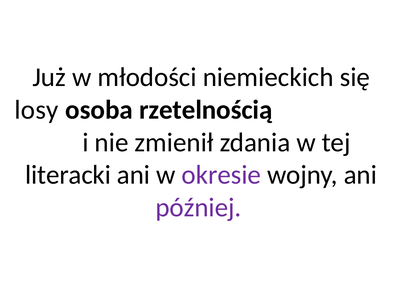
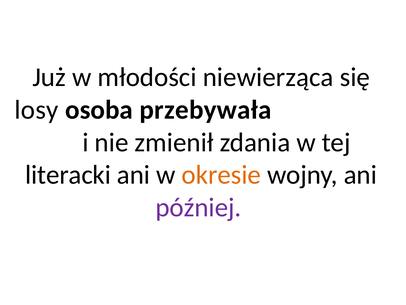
niemieckich: niemieckich -> niewierząca
rzetelnością: rzetelnością -> przebywała
okresie colour: purple -> orange
